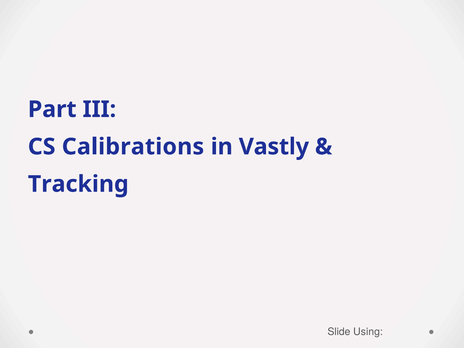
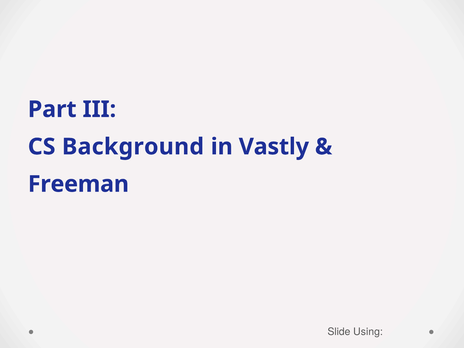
Calibrations: Calibrations -> Background
Tracking: Tracking -> Freeman
